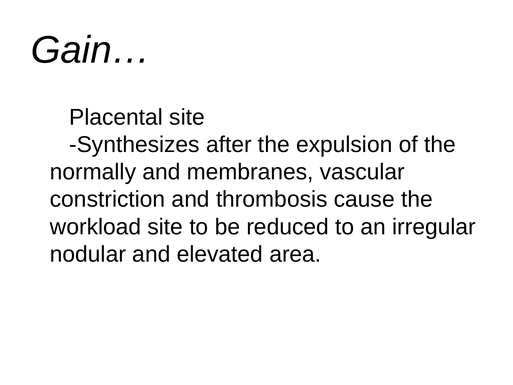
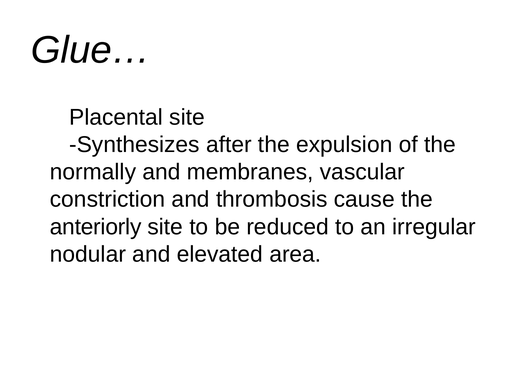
Gain…: Gain… -> Glue…
workload: workload -> anteriorly
